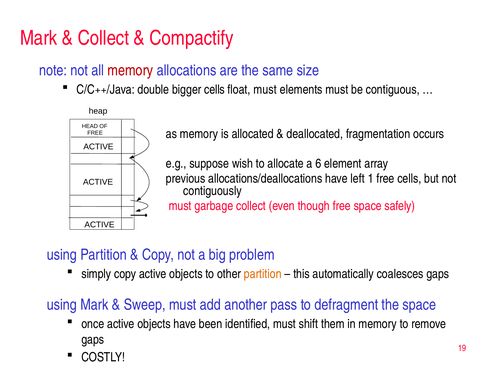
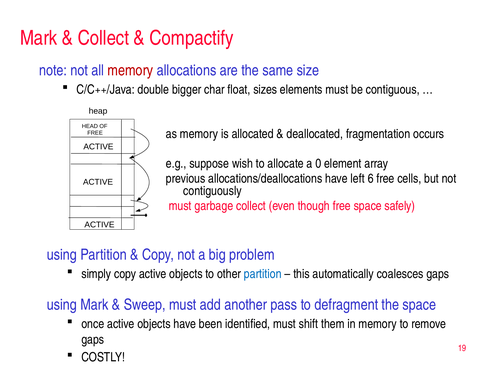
bigger cells: cells -> char
float must: must -> sizes
6: 6 -> 0
1: 1 -> 6
partition at (263, 274) colour: orange -> blue
